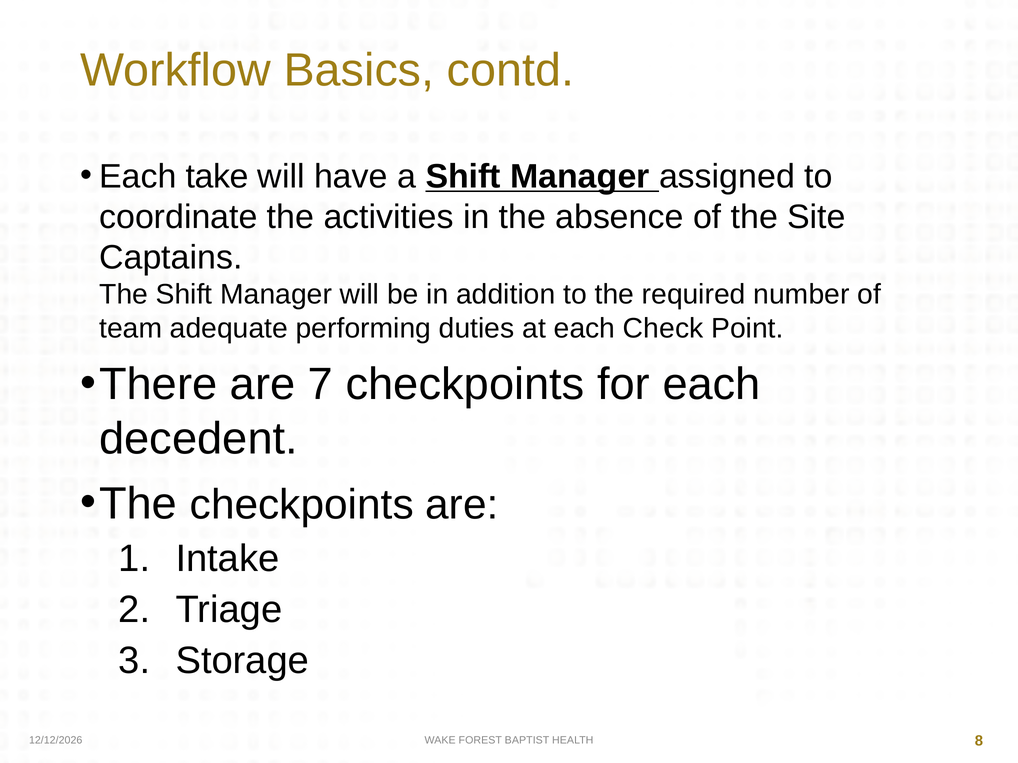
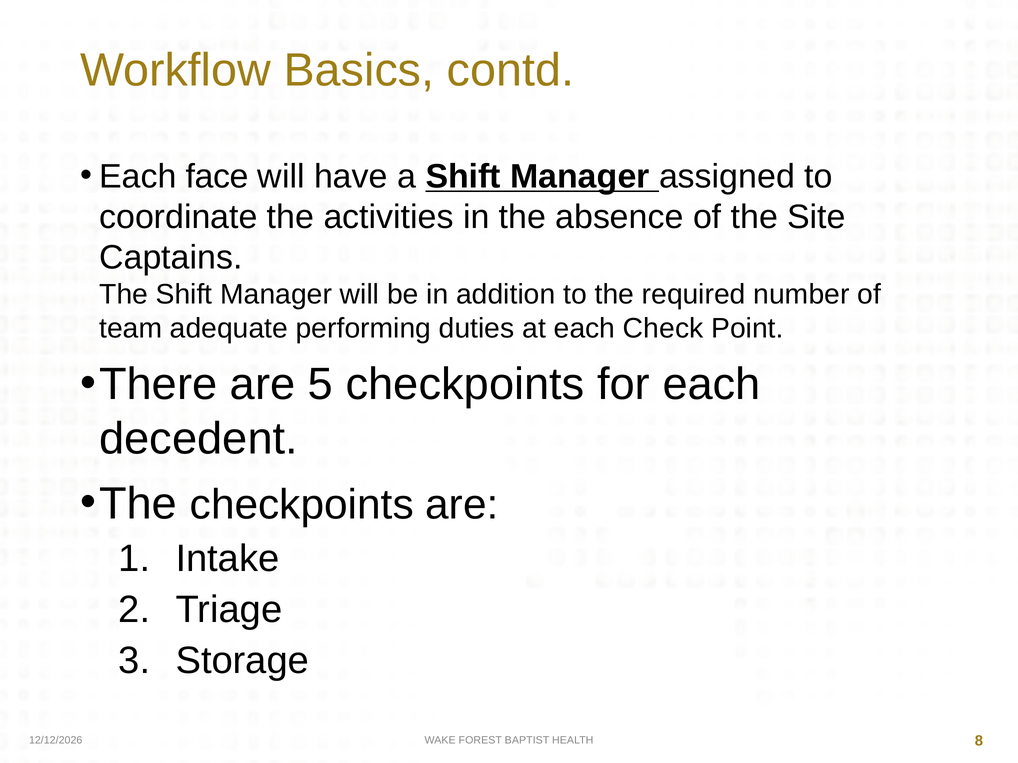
take: take -> face
7: 7 -> 5
